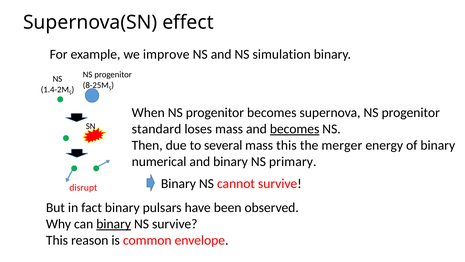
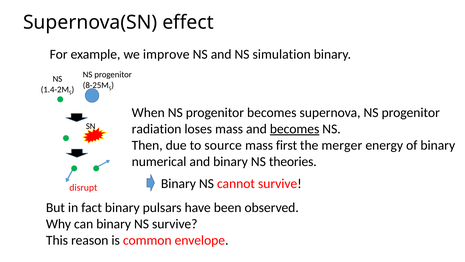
standard: standard -> radiation
several: several -> source
mass this: this -> first
primary: primary -> theories
binary at (114, 224) underline: present -> none
